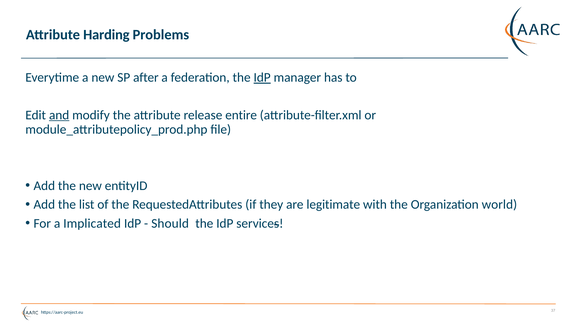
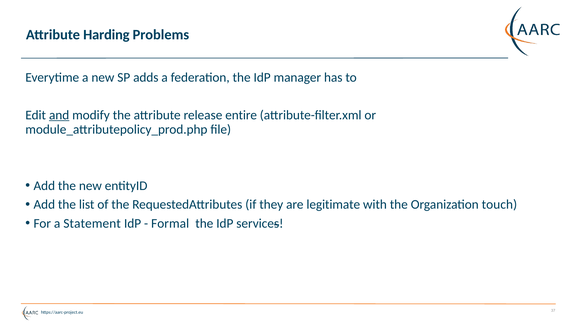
after: after -> adds
IdP at (262, 77) underline: present -> none
world: world -> touch
Implicated: Implicated -> Statement
Should: Should -> Formal
